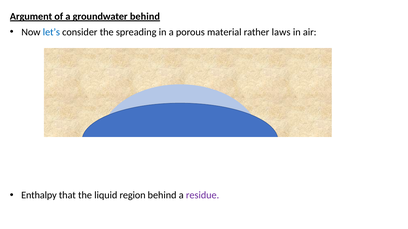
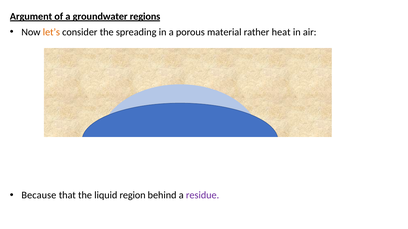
groundwater behind: behind -> regions
let’s colour: blue -> orange
laws: laws -> heat
Enthalpy: Enthalpy -> Because
